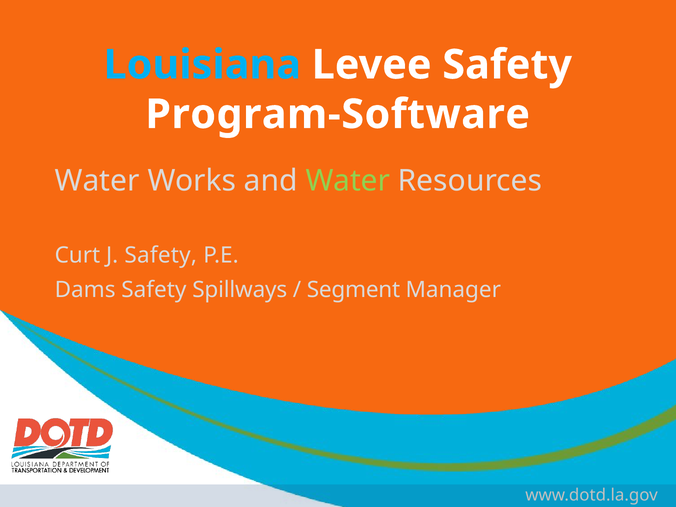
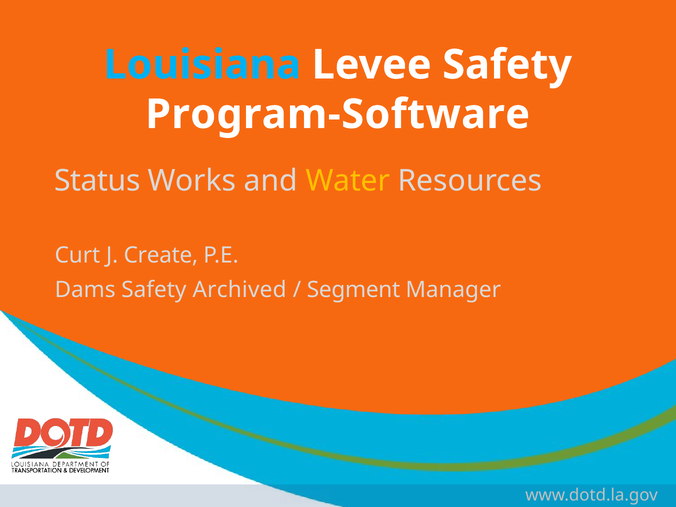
Water at (97, 181): Water -> Status
Water at (348, 181) colour: light green -> yellow
J Safety: Safety -> Create
Spillways: Spillways -> Archived
